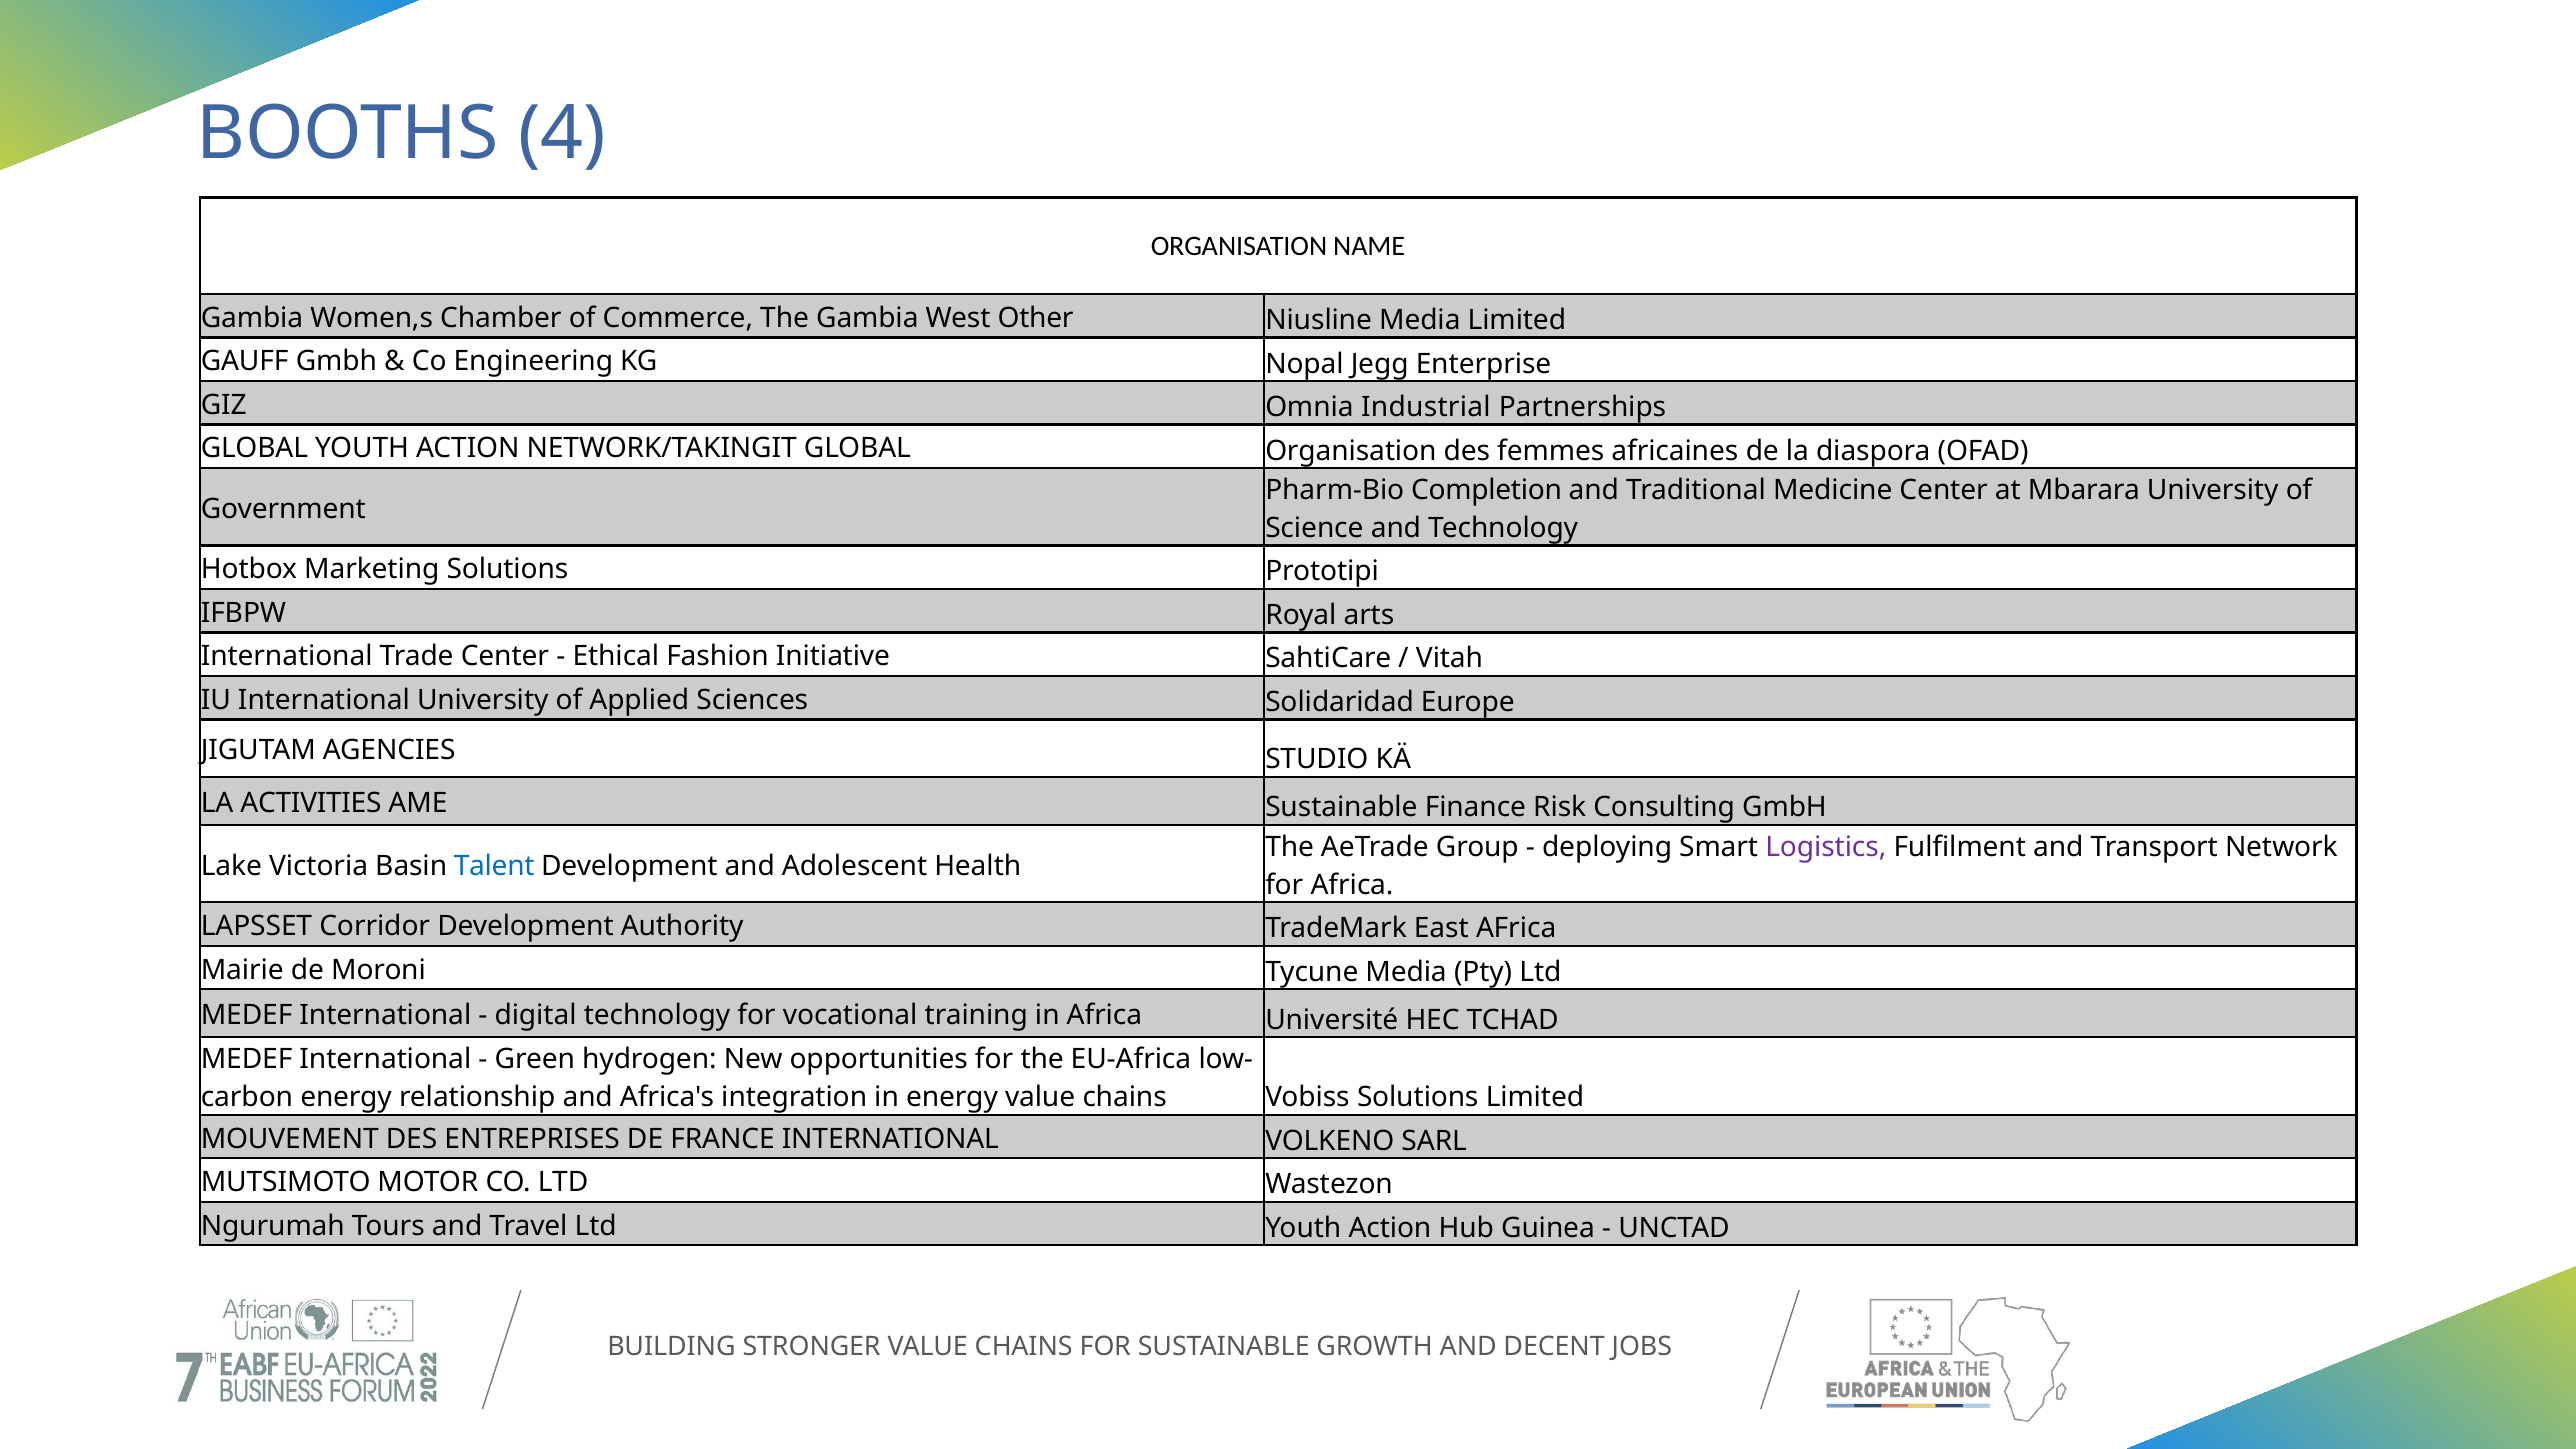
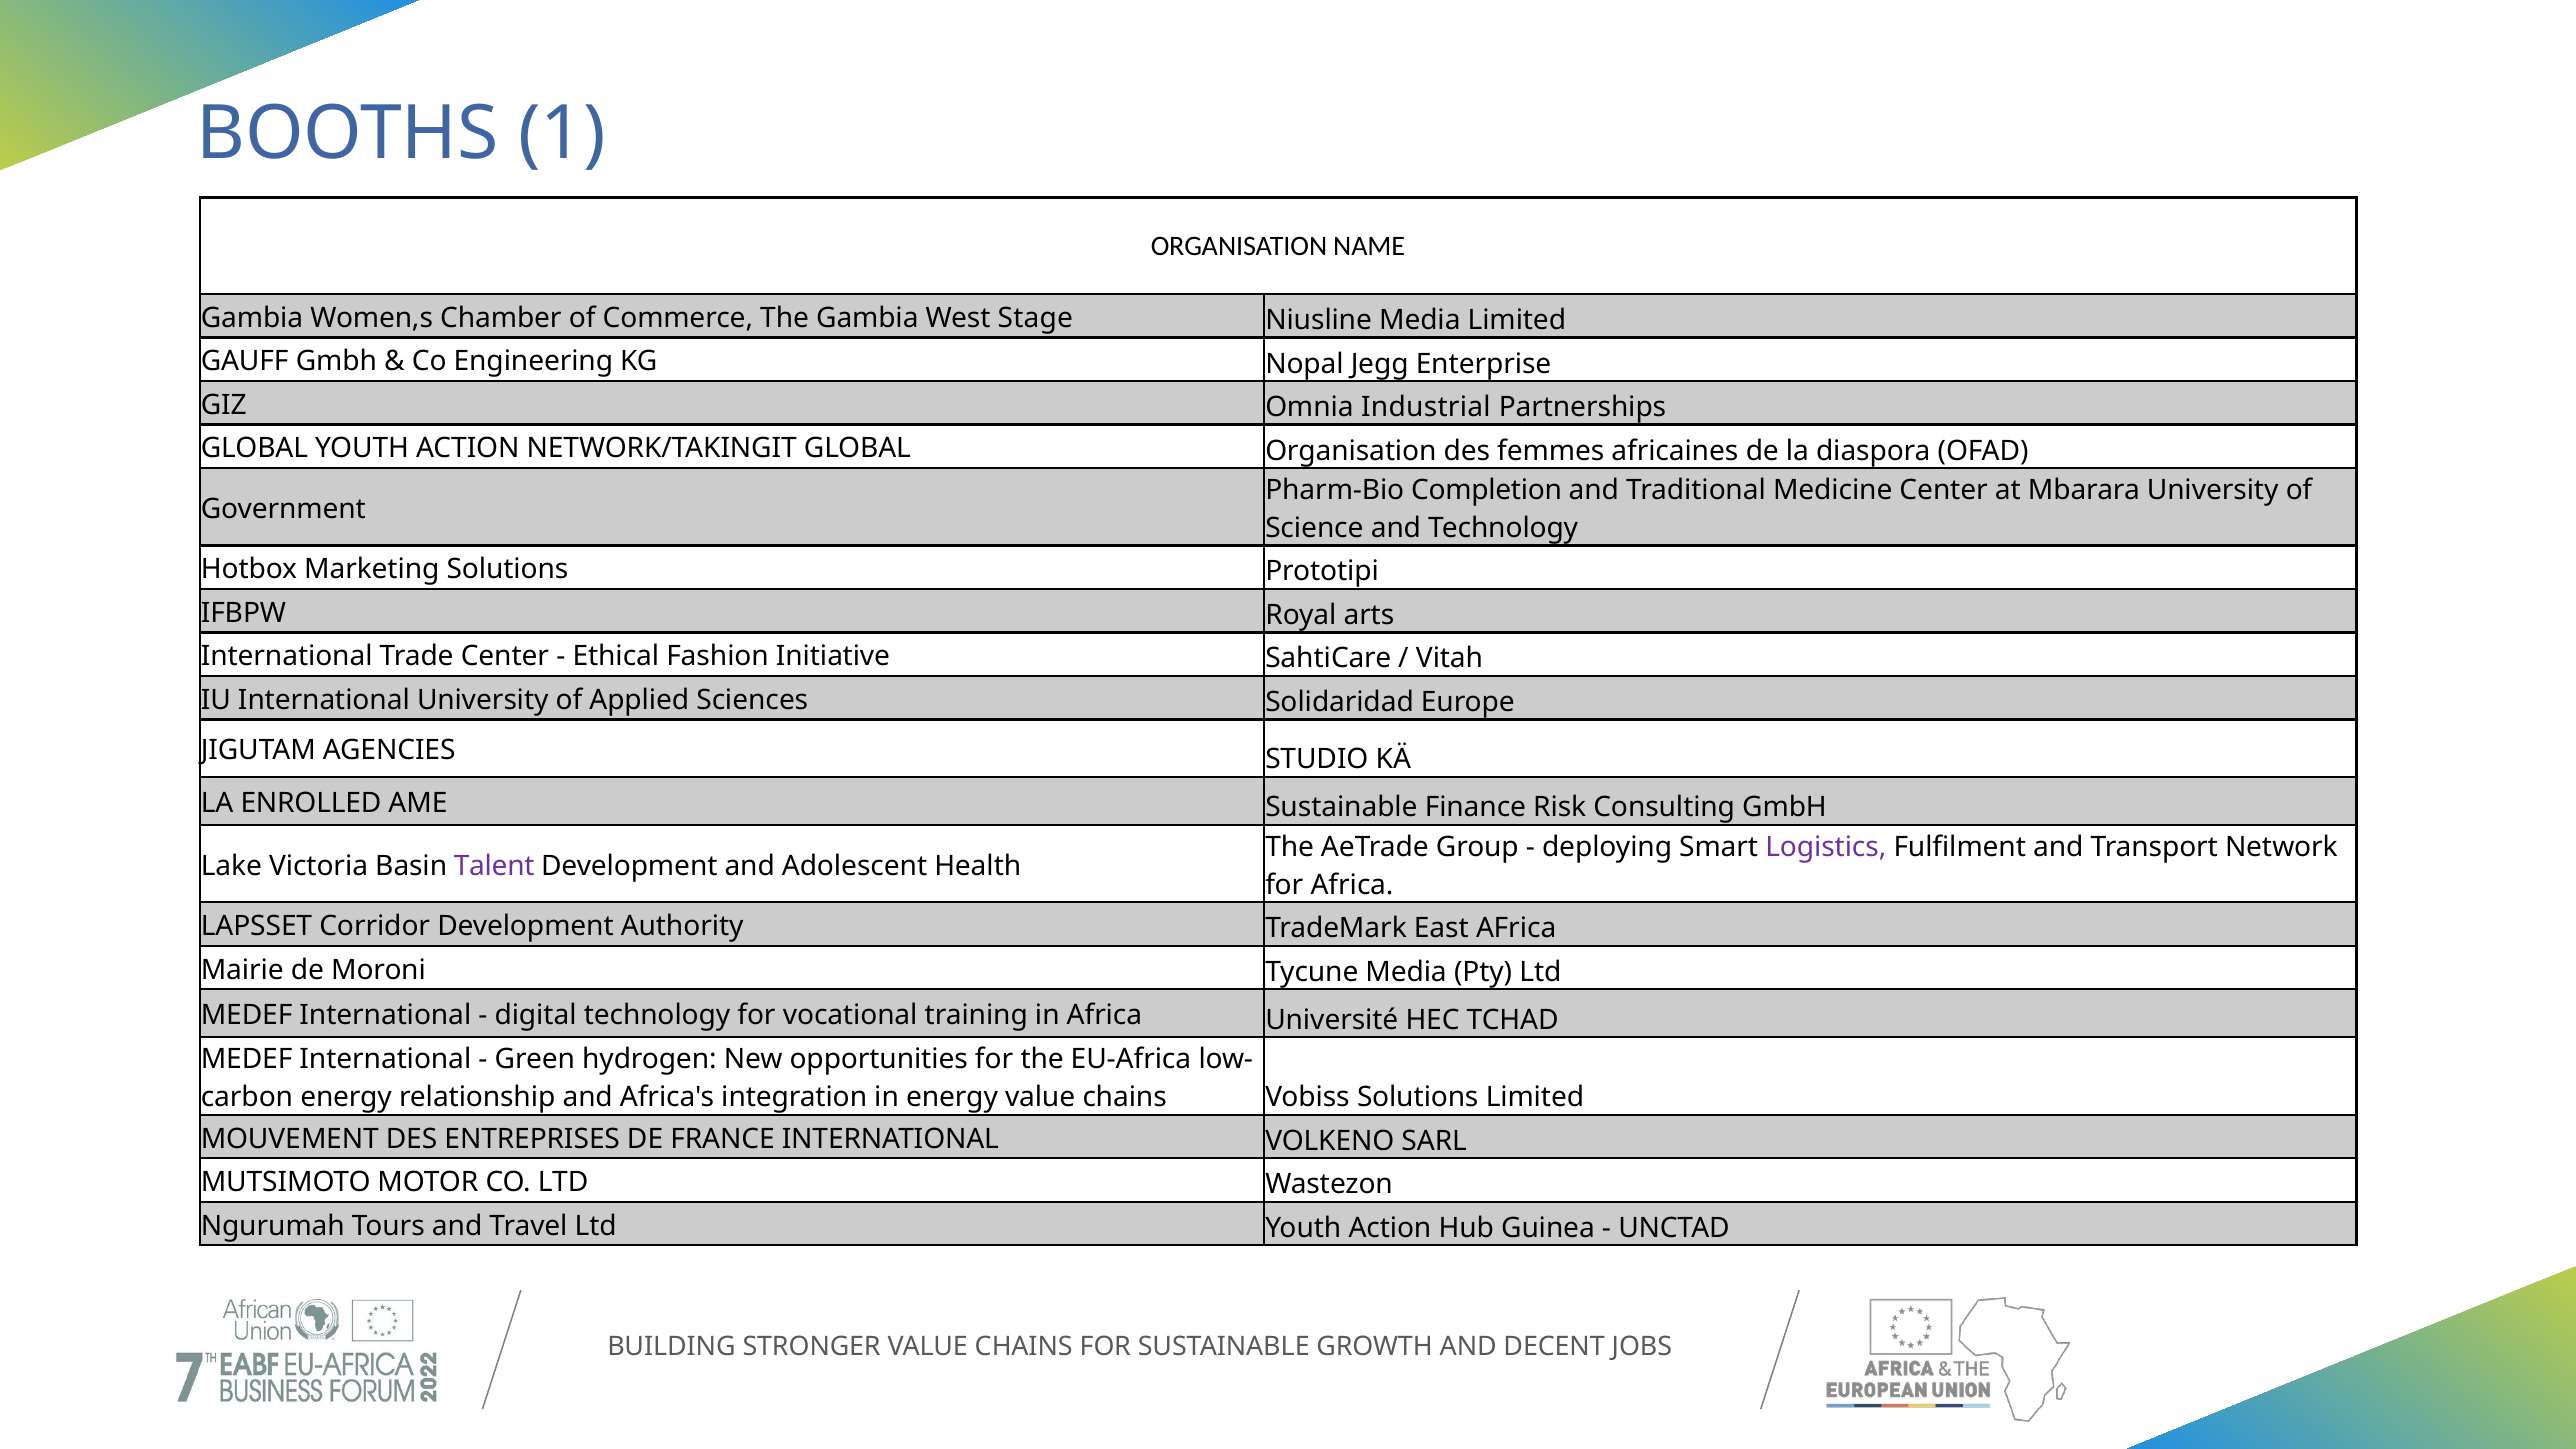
4: 4 -> 1
Other: Other -> Stage
ACTIVITIES: ACTIVITIES -> ENROLLED
Talent colour: blue -> purple
